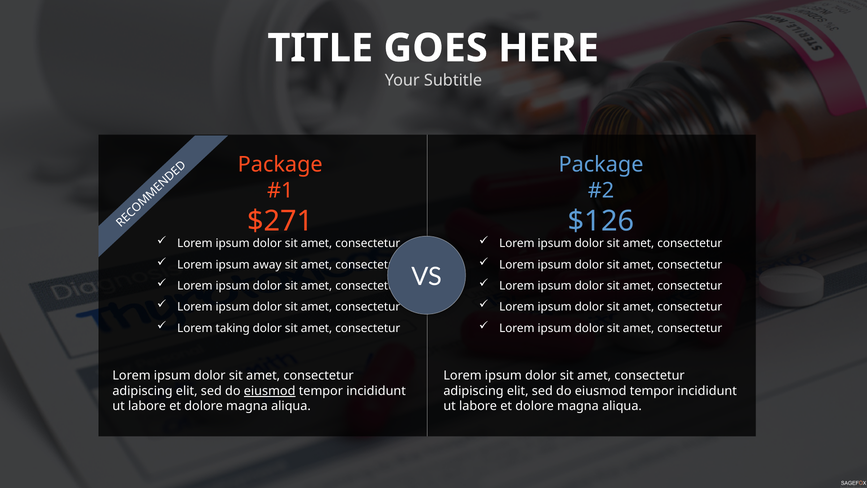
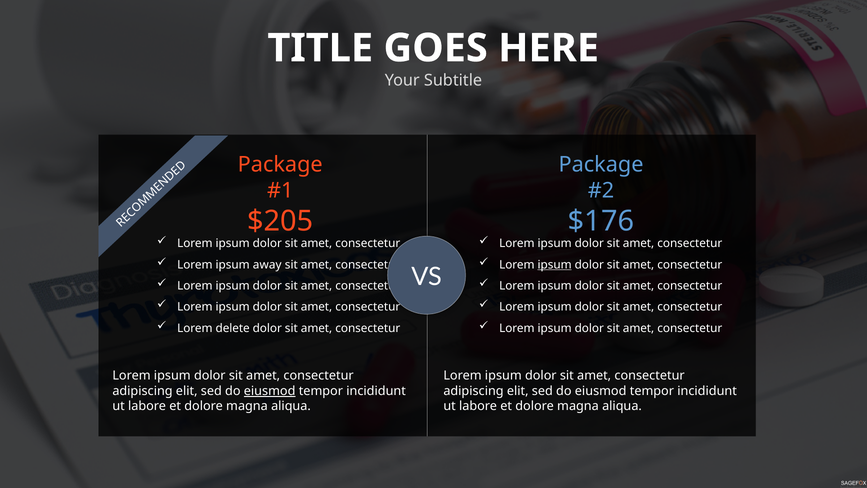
$271: $271 -> $205
$126: $126 -> $176
ipsum at (555, 265) underline: none -> present
taking: taking -> delete
